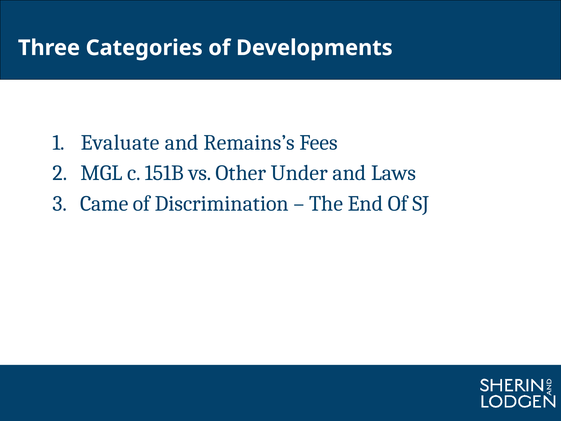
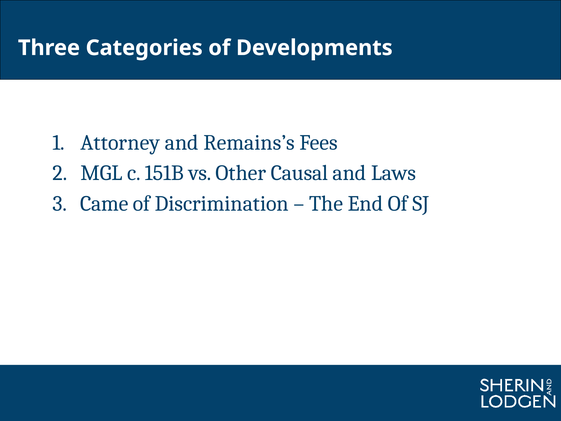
Evaluate: Evaluate -> Attorney
Under: Under -> Causal
